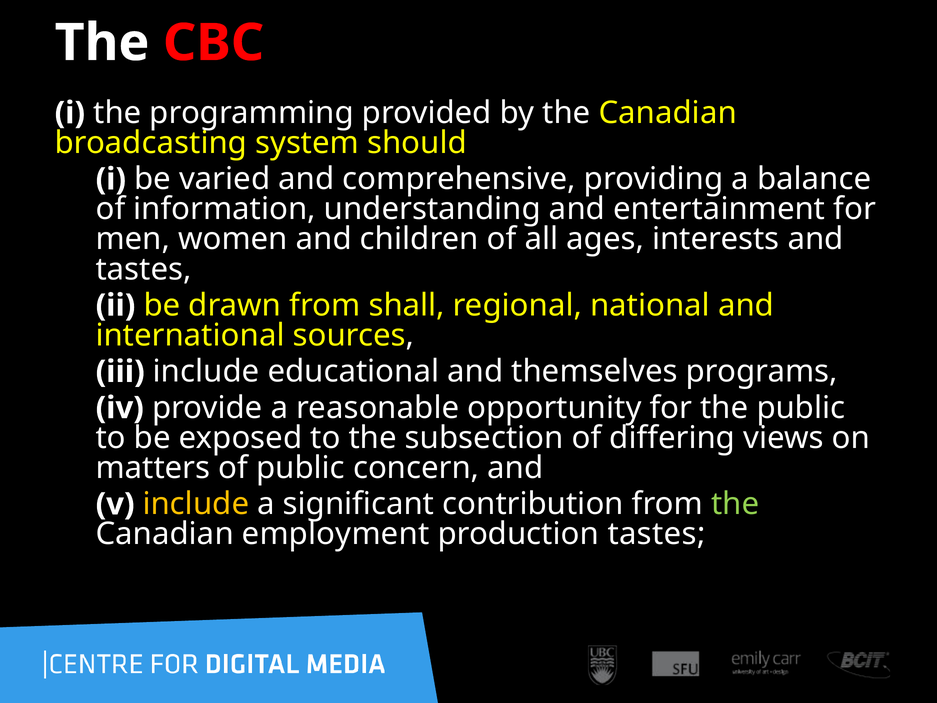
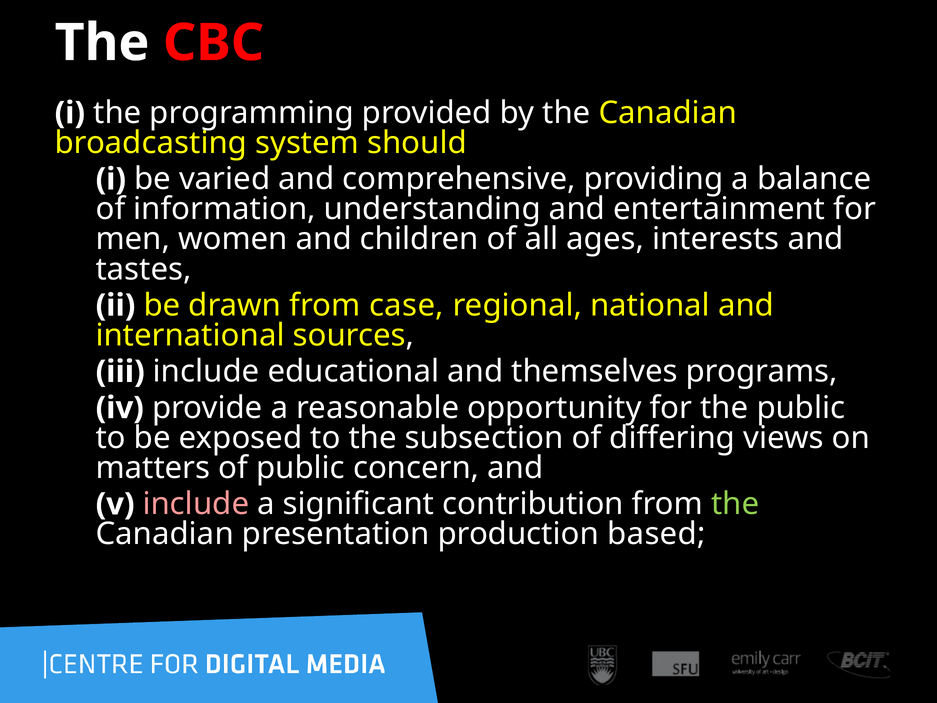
shall: shall -> case
include at (196, 504) colour: yellow -> pink
employment: employment -> presentation
production tastes: tastes -> based
